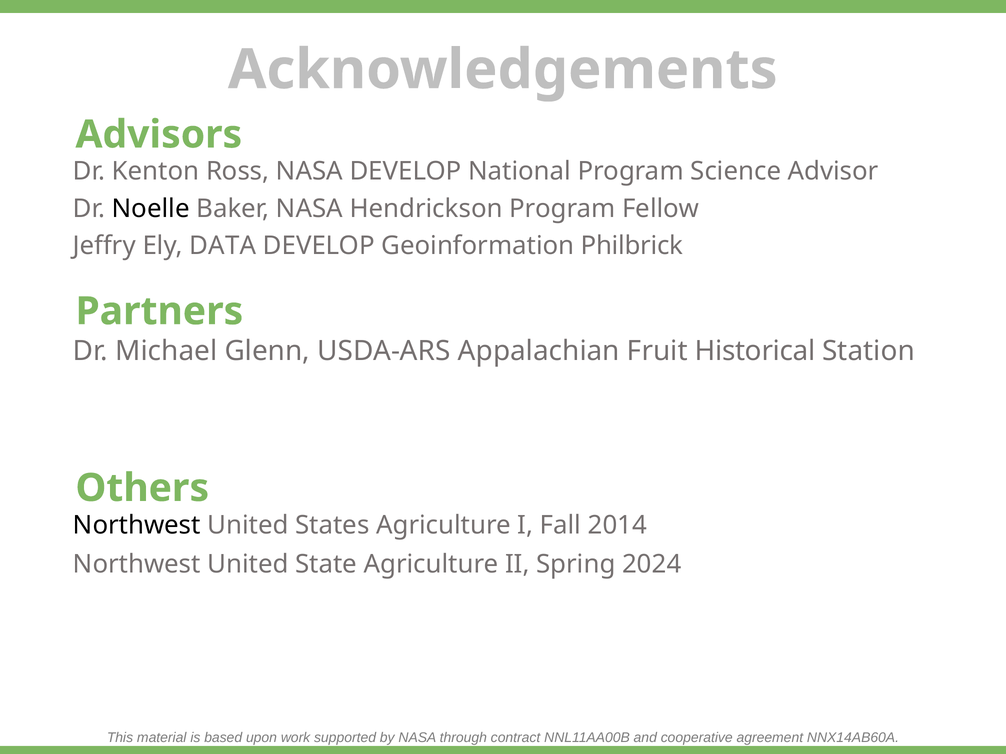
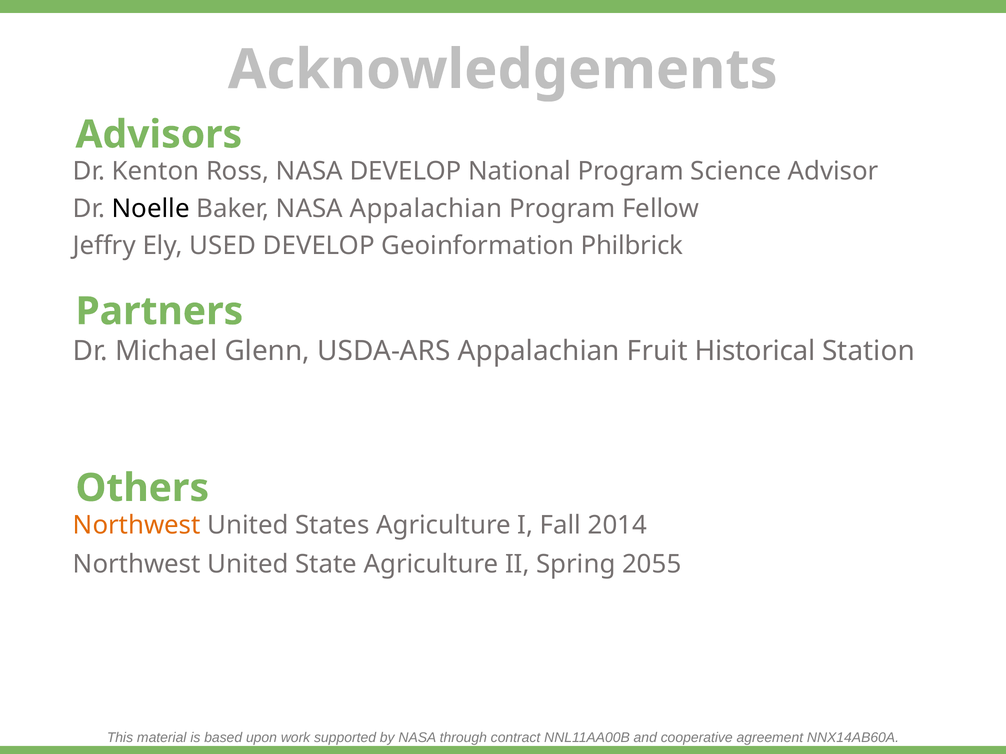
NASA Hendrickson: Hendrickson -> Appalachian
DATA: DATA -> USED
Northwest at (137, 526) colour: black -> orange
2024: 2024 -> 2055
